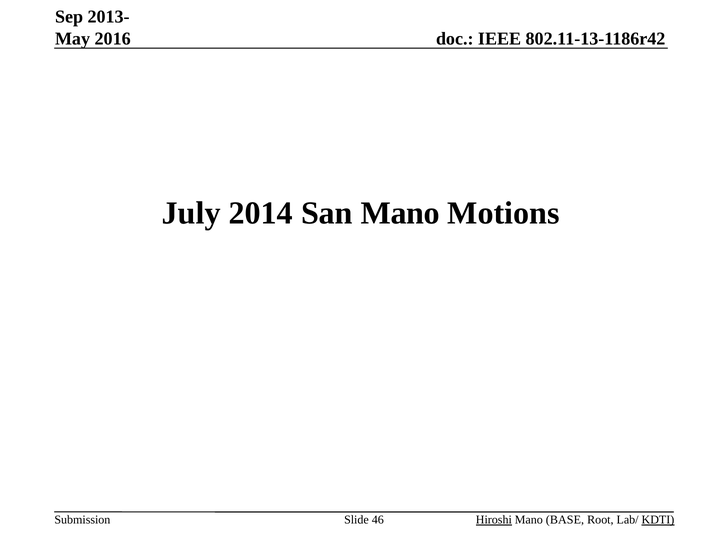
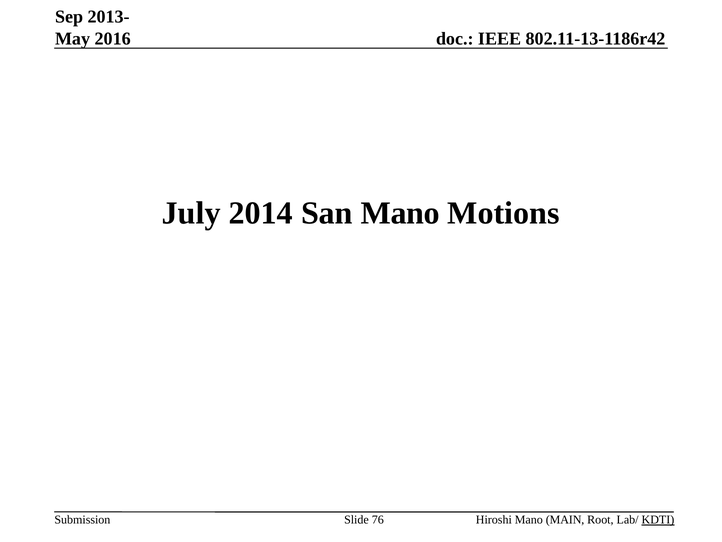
46: 46 -> 76
Hiroshi underline: present -> none
BASE: BASE -> MAIN
